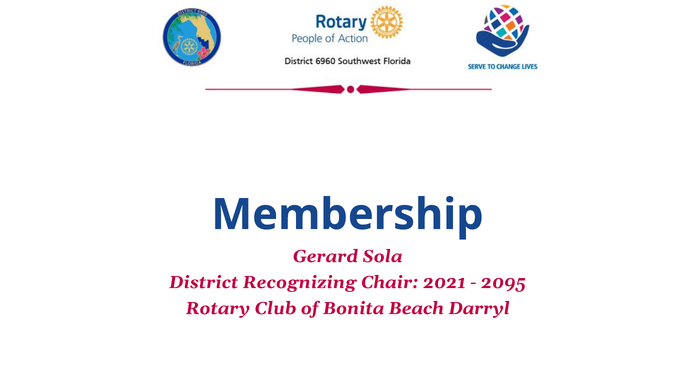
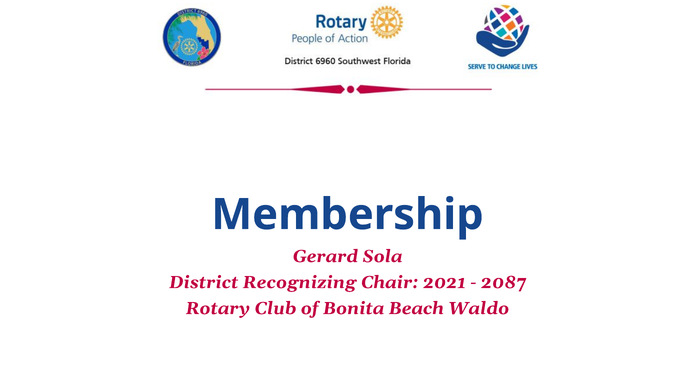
2095: 2095 -> 2087
Darryl: Darryl -> Waldo
